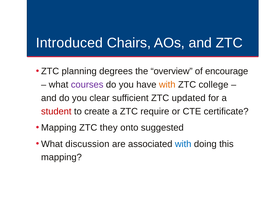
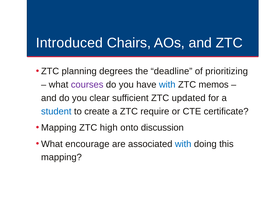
overview: overview -> deadline
encourage: encourage -> prioritizing
with at (167, 84) colour: orange -> blue
college: college -> memos
student colour: red -> blue
they: they -> high
suggested: suggested -> discussion
discussion: discussion -> encourage
